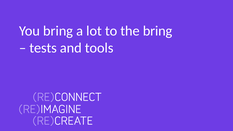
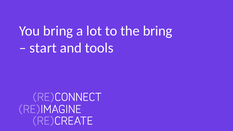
tests: tests -> start
